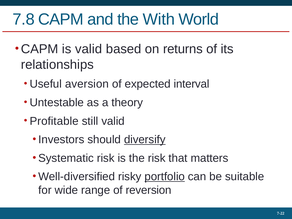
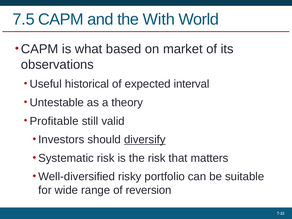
7.8: 7.8 -> 7.5
is valid: valid -> what
returns: returns -> market
relationships: relationships -> observations
aversion: aversion -> historical
portfolio underline: present -> none
